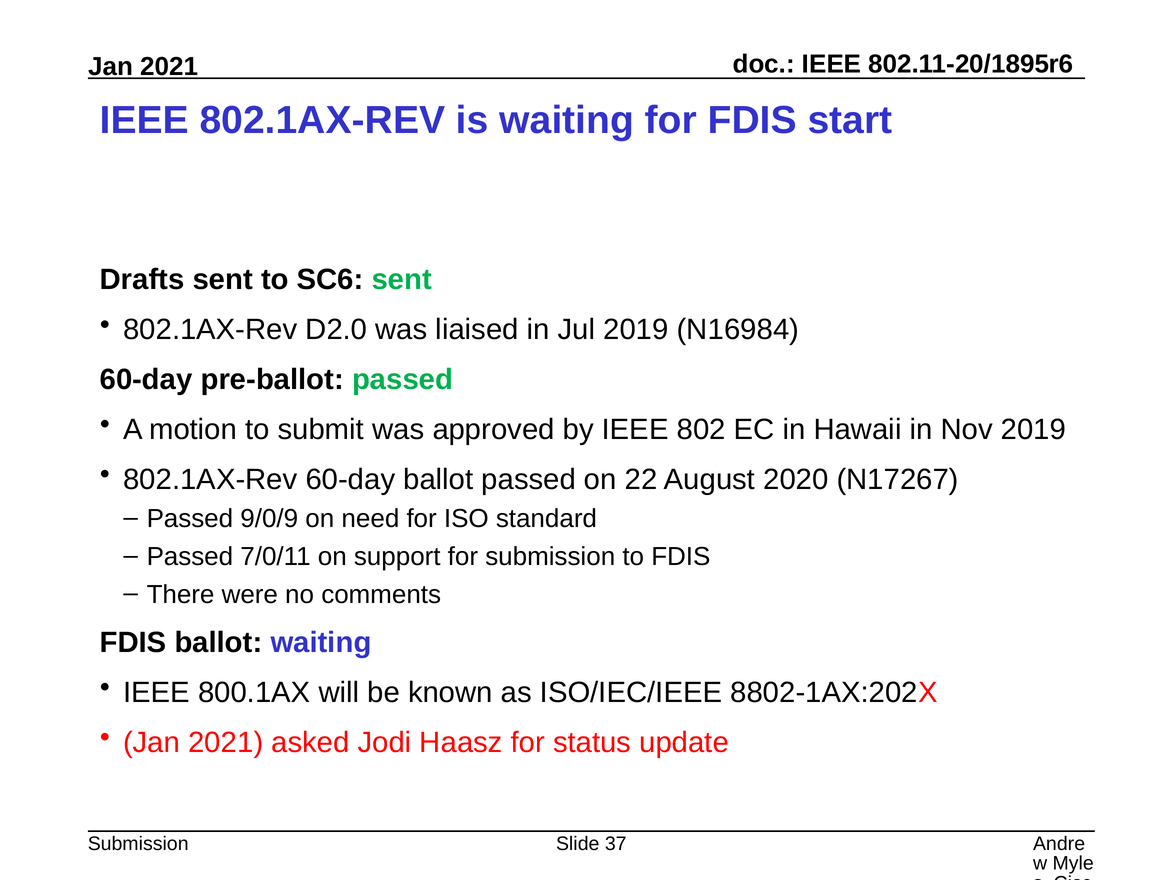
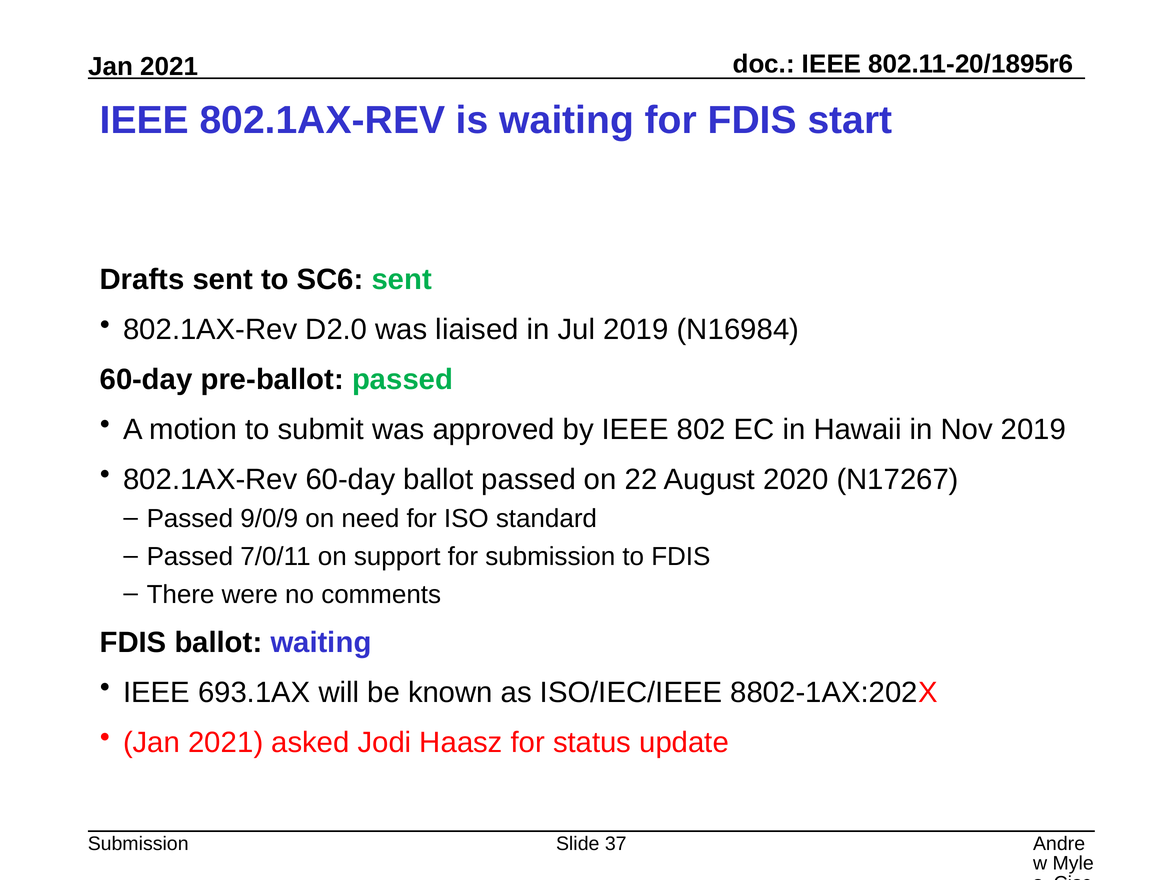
800.1AX: 800.1AX -> 693.1AX
